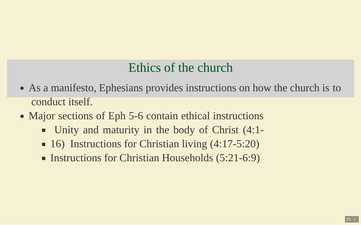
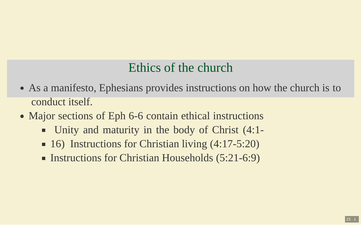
5-6: 5-6 -> 6-6
